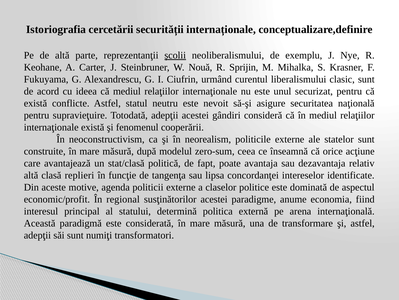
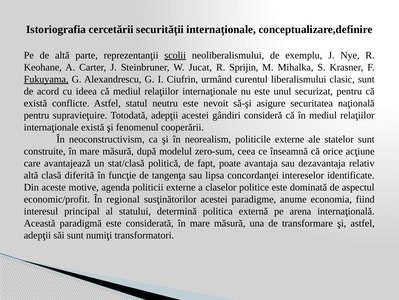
Nouă: Nouă -> Jucat
Fukuyama underline: none -> present
replieri: replieri -> diferită
